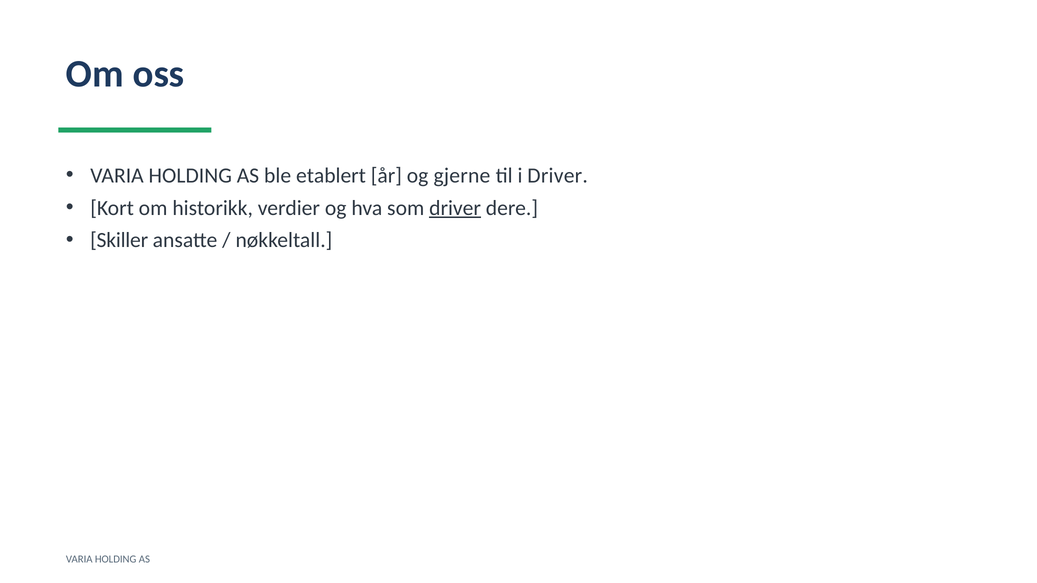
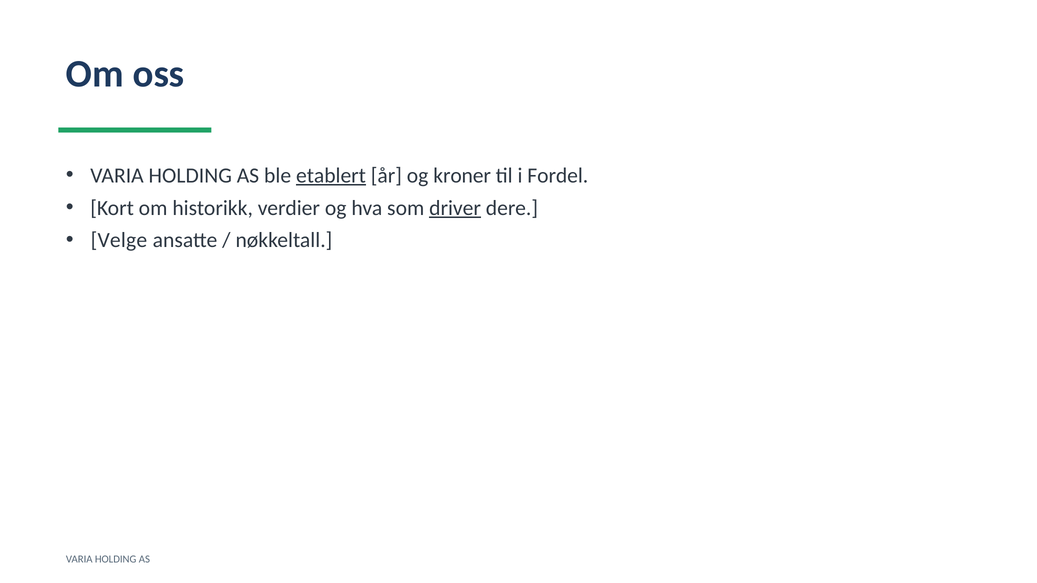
etablert underline: none -> present
gjerne: gjerne -> kroner
i Driver: Driver -> Fordel
Skiller: Skiller -> Velge
